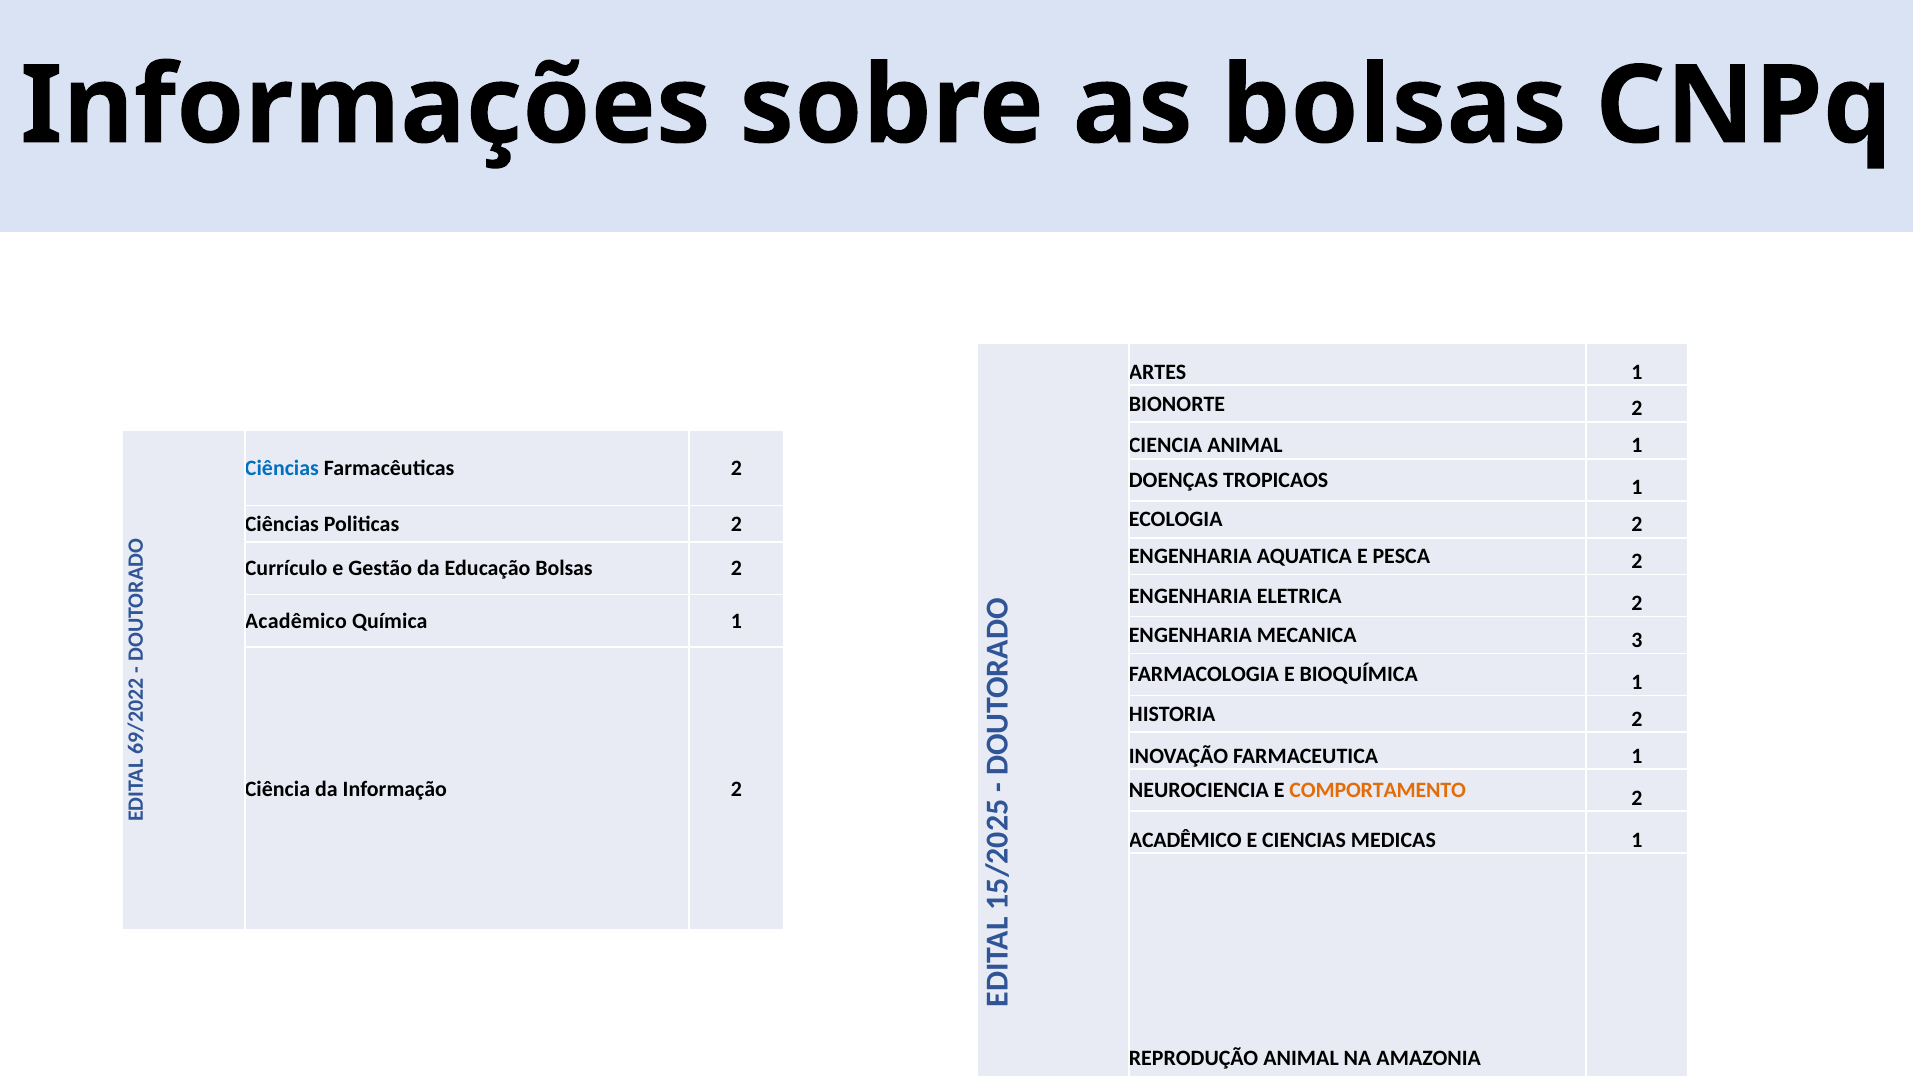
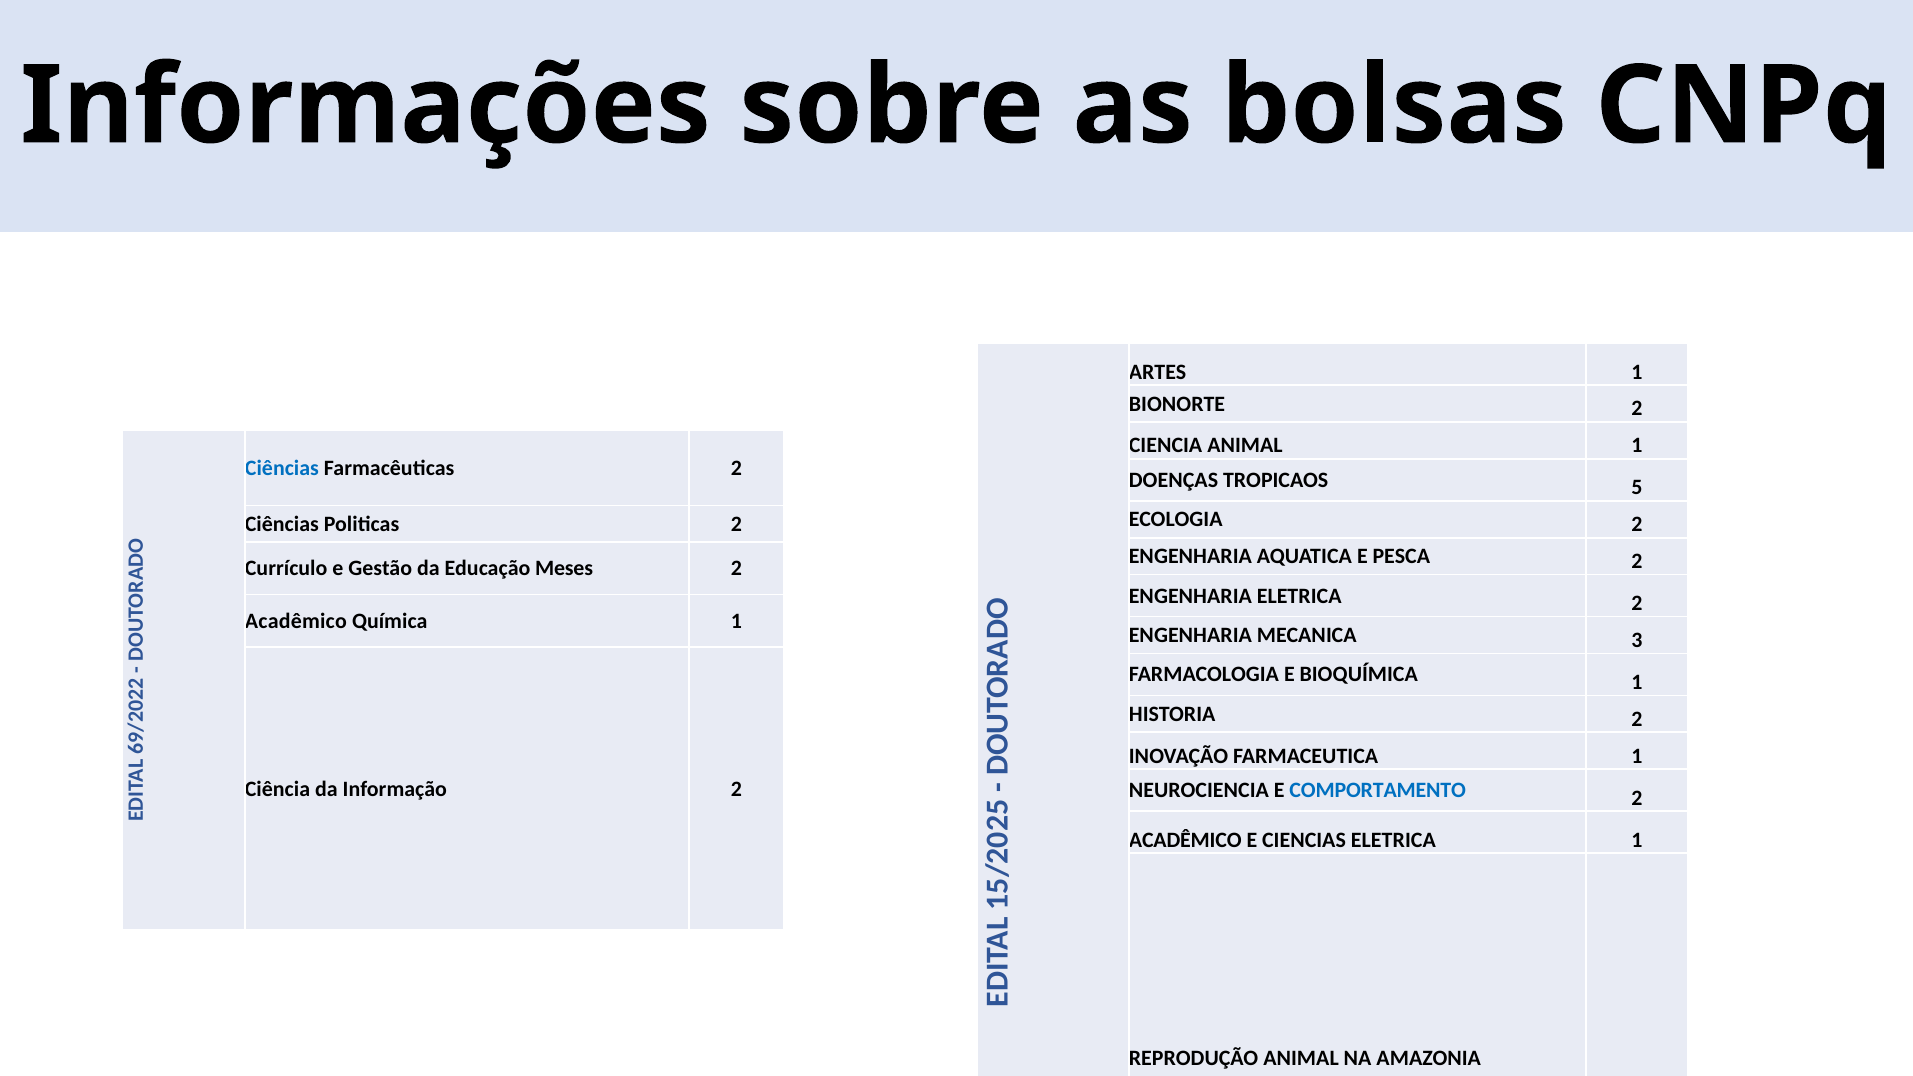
TROPICAOS 1: 1 -> 5
Educação Bolsas: Bolsas -> Meses
COMPORTAMENTO colour: orange -> blue
CIENCIAS MEDICAS: MEDICAS -> ELETRICA
